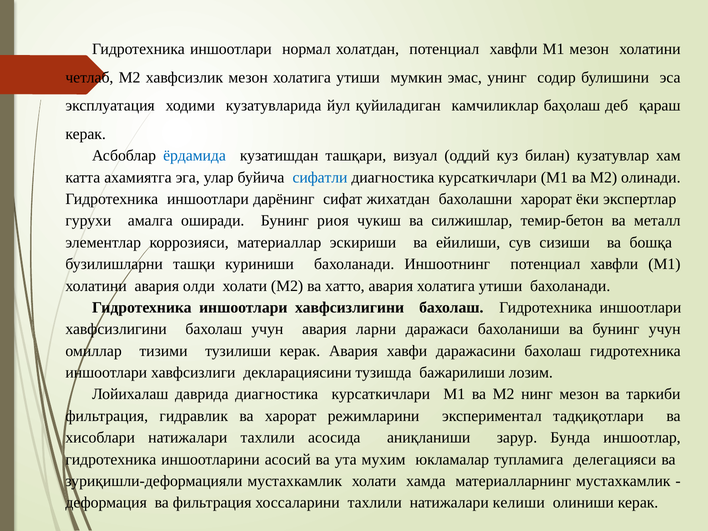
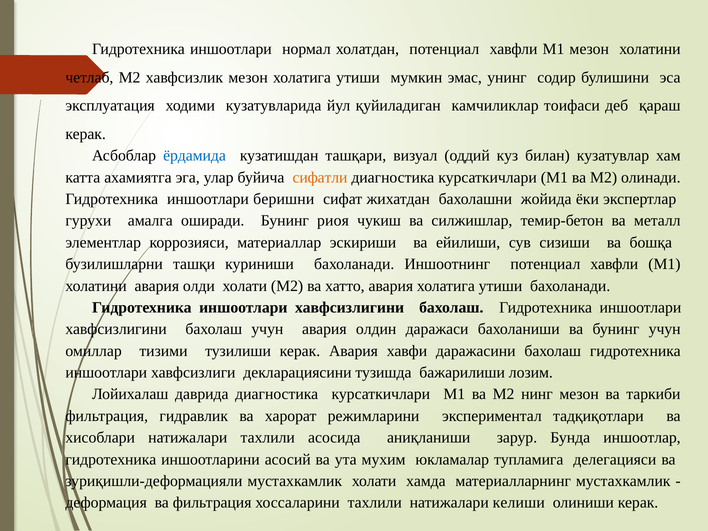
баҳолаш: баҳолаш -> тоифаси
сифатли colour: blue -> orange
дарёнинг: дарёнинг -> беришни
бахолашни харорат: харорат -> жойида
ларни: ларни -> олдин
